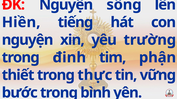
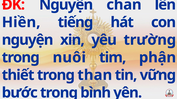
sống: sống -> chan
đinh: đinh -> nuôi
thực: thực -> than
